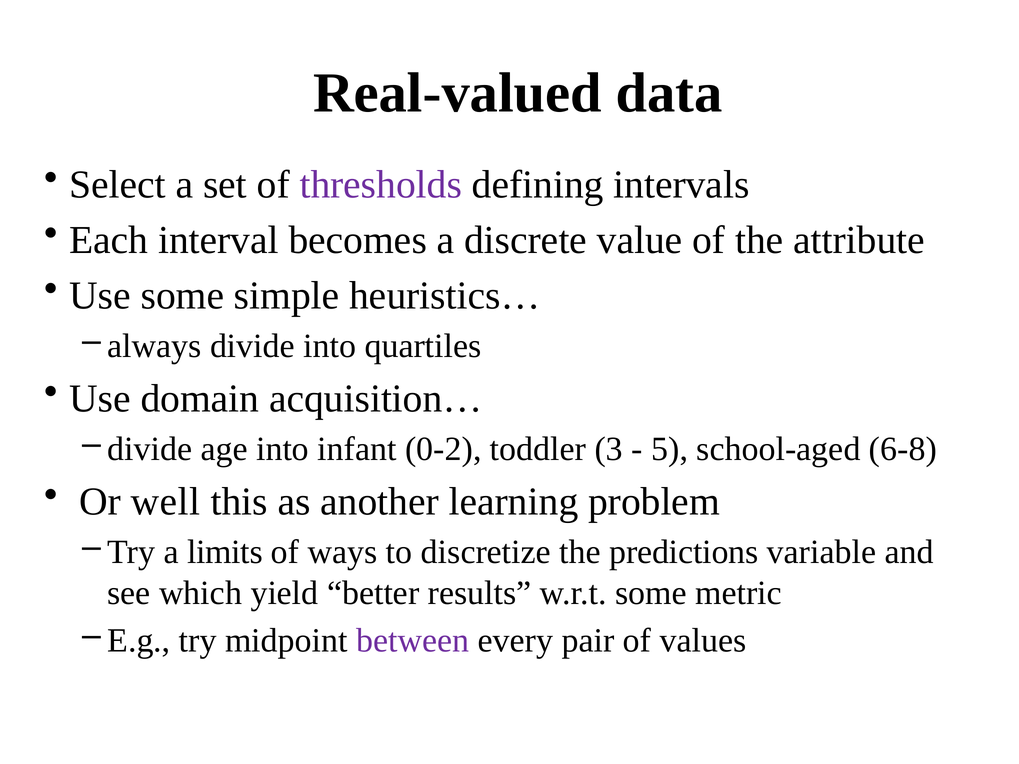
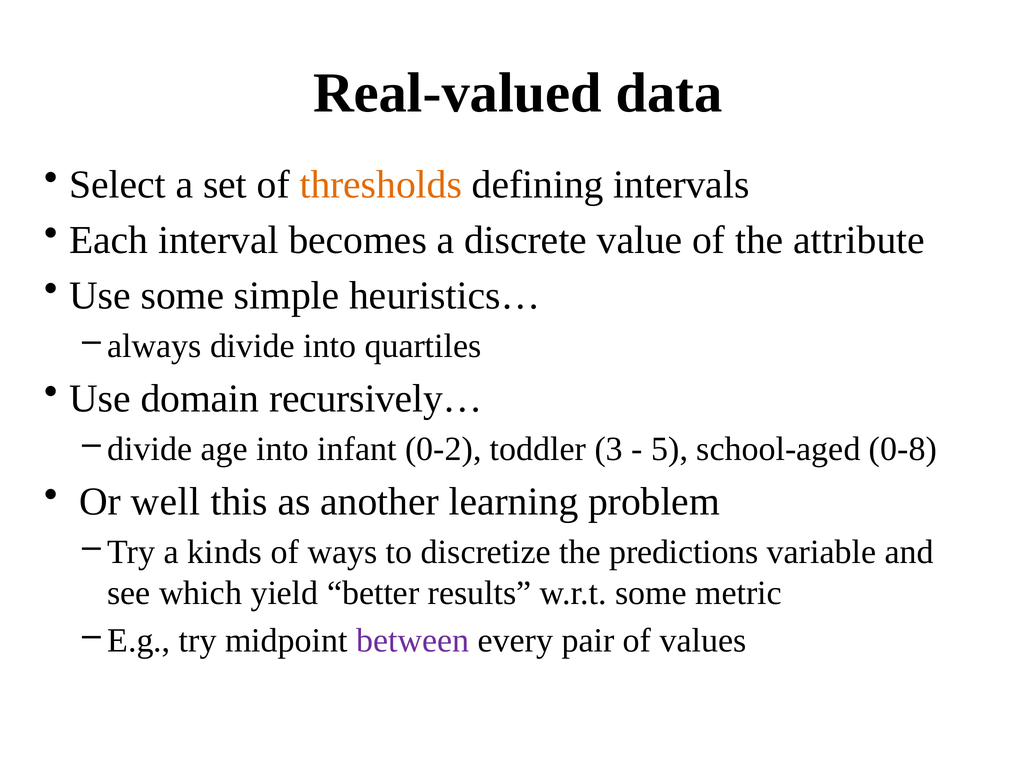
thresholds colour: purple -> orange
acquisition…: acquisition… -> recursively…
6-8: 6-8 -> 0-8
limits: limits -> kinds
